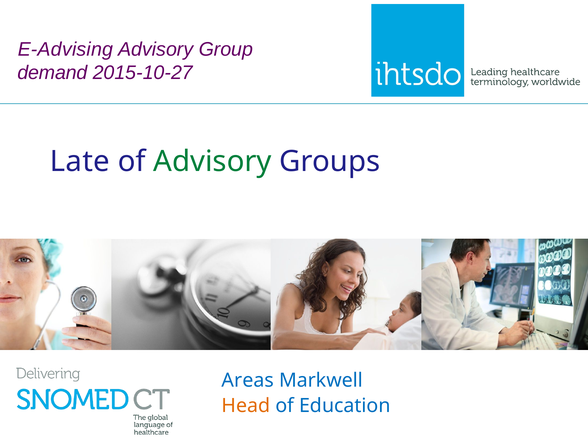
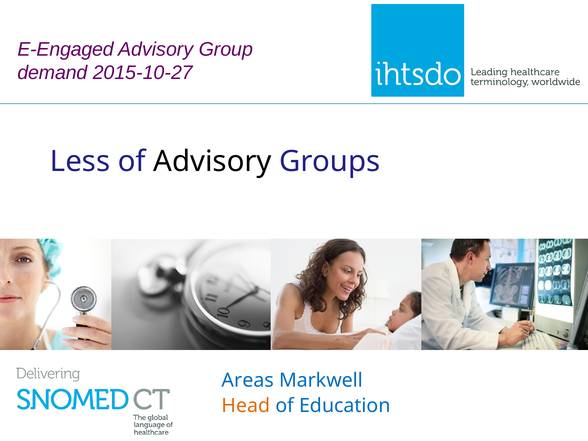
E-Advising: E-Advising -> E-Engaged
Late: Late -> Less
Advisory at (212, 162) colour: green -> black
